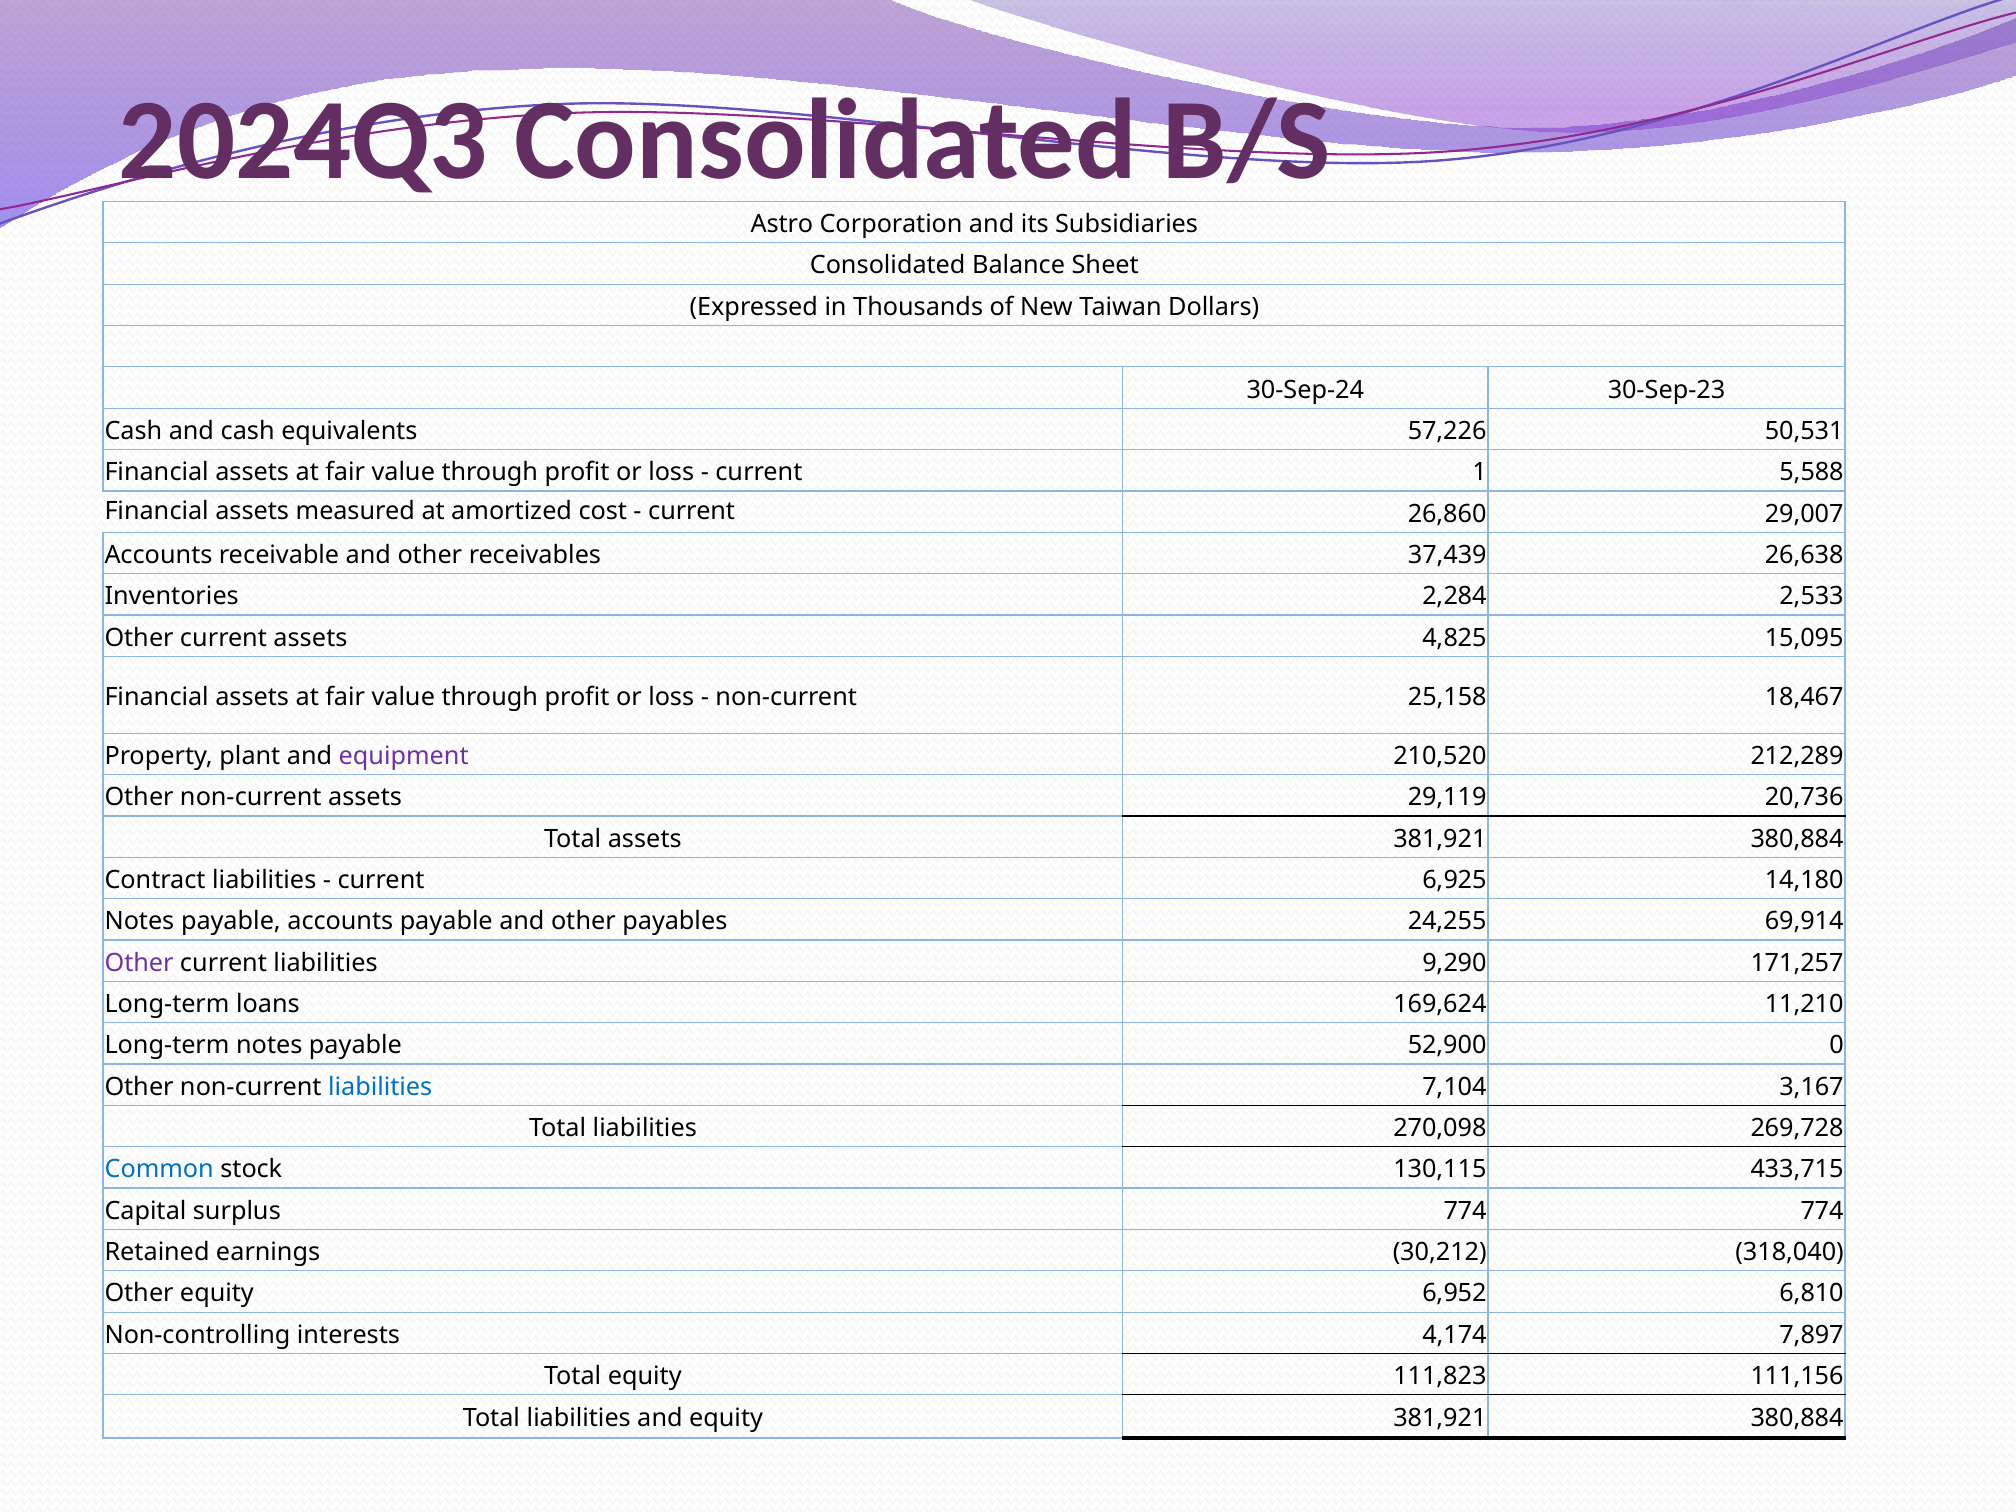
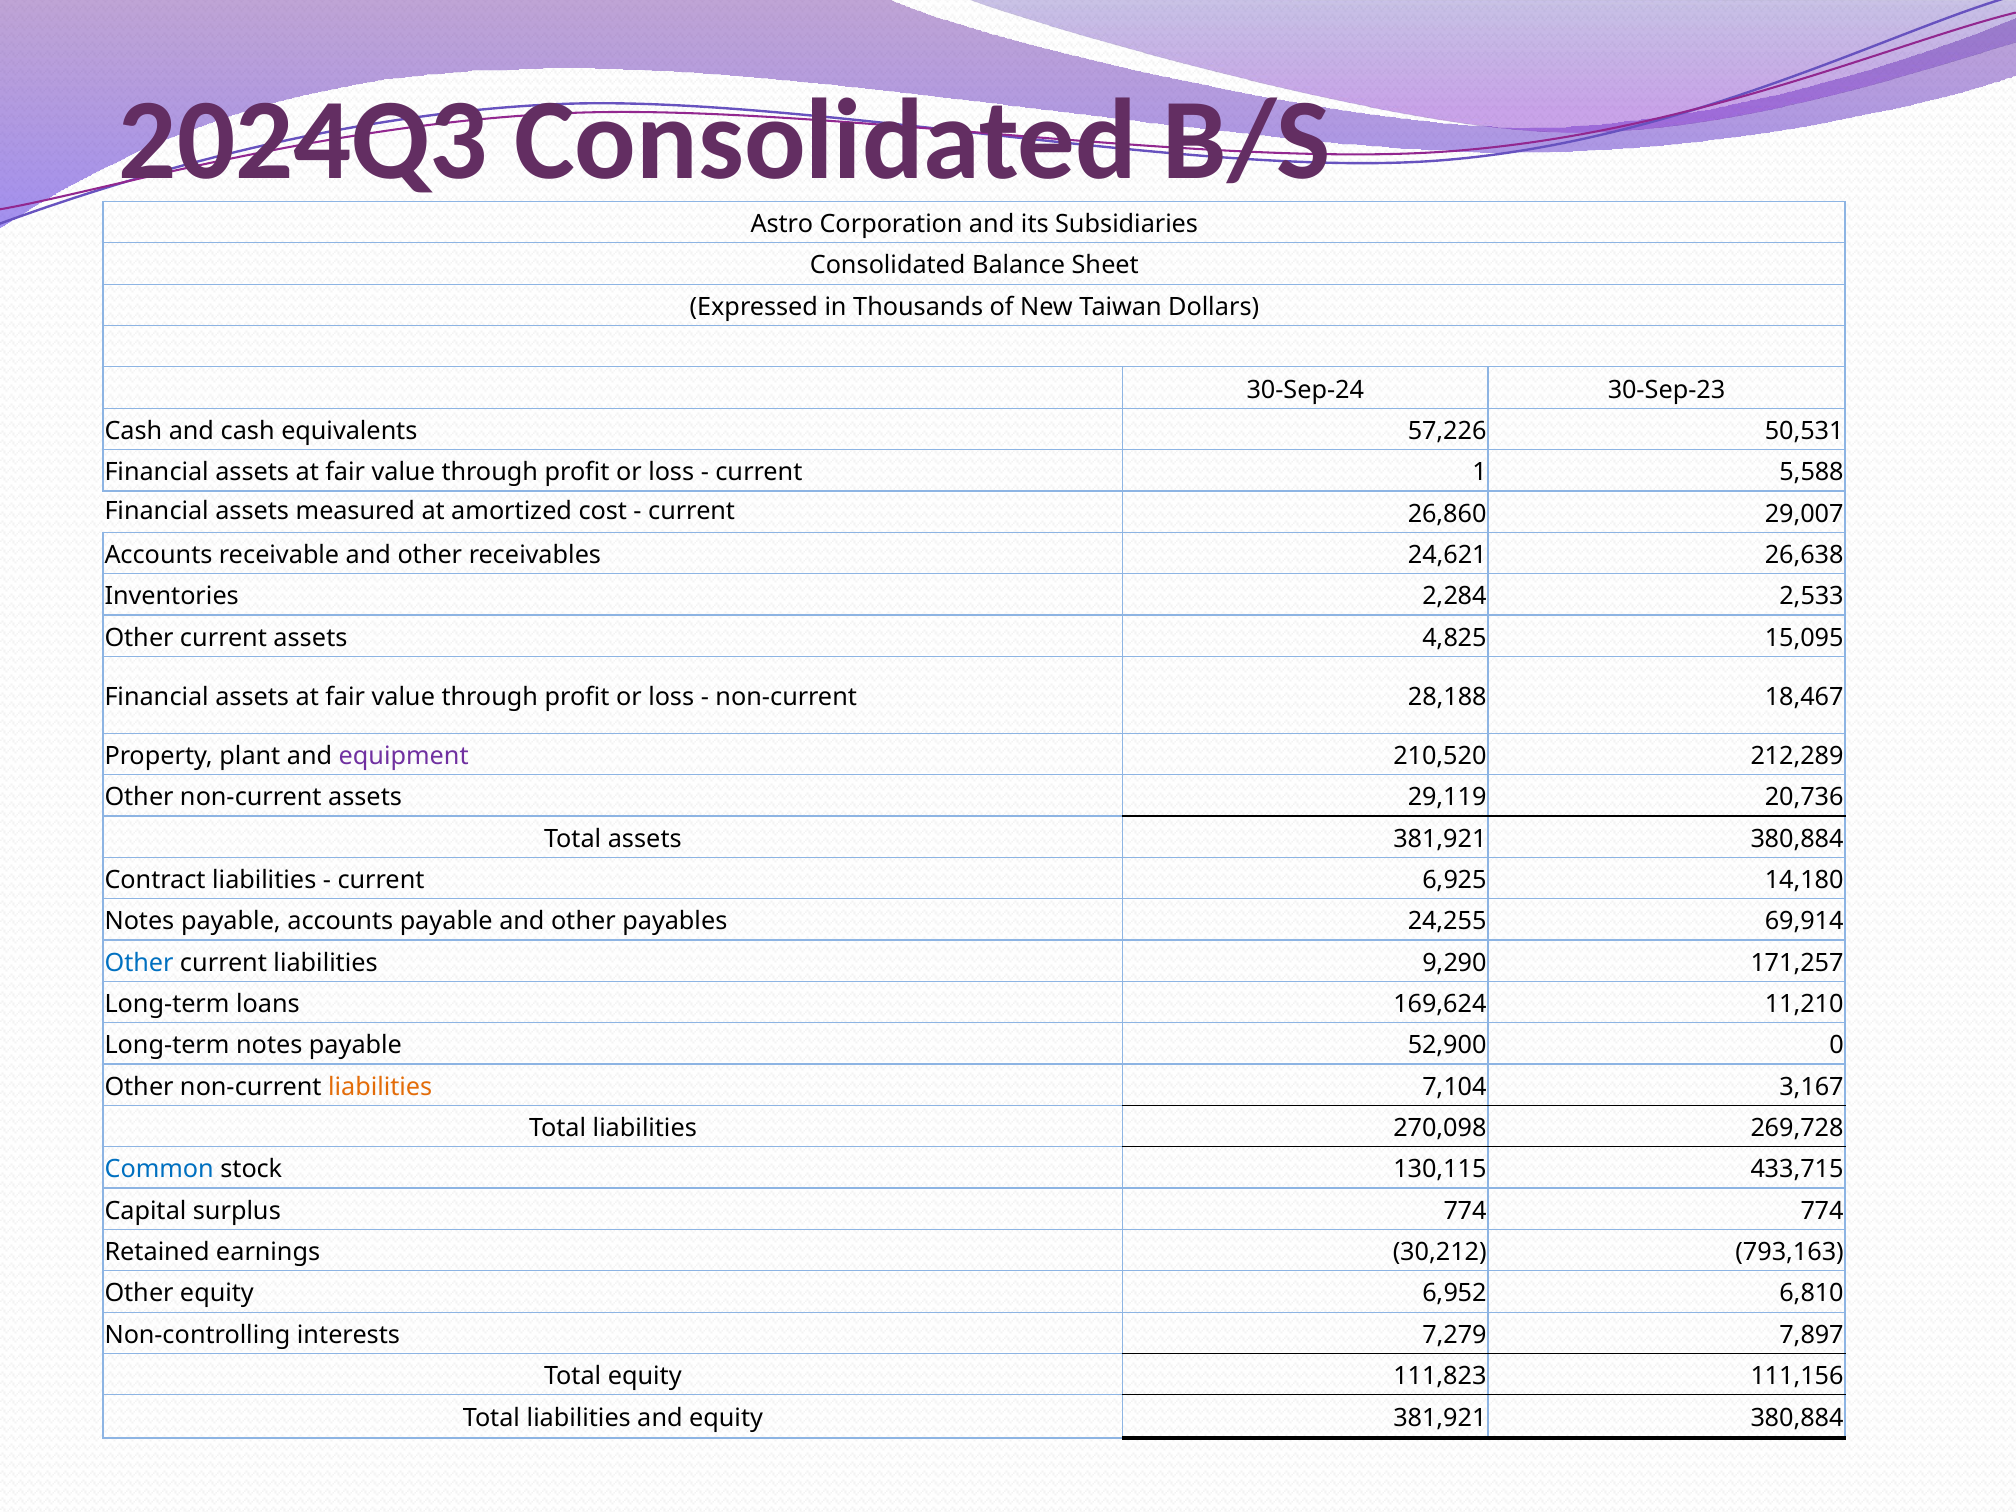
37,439: 37,439 -> 24,621
25,158: 25,158 -> 28,188
Other at (139, 963) colour: purple -> blue
liabilities at (380, 1087) colour: blue -> orange
318,040: 318,040 -> 793,163
4,174: 4,174 -> 7,279
